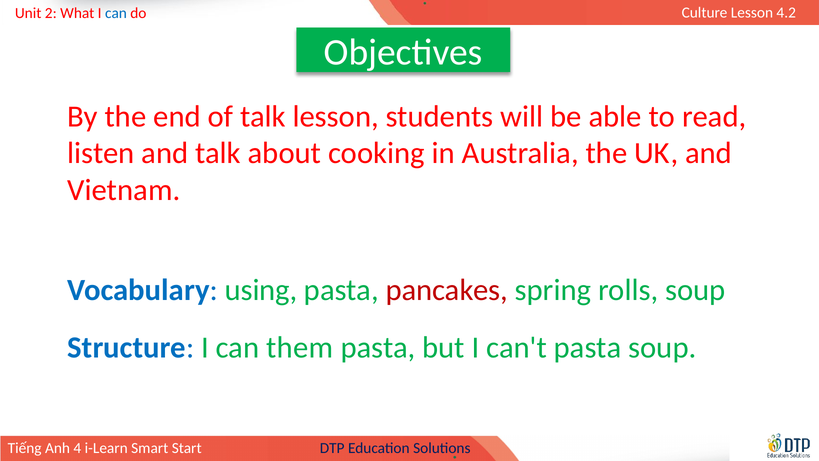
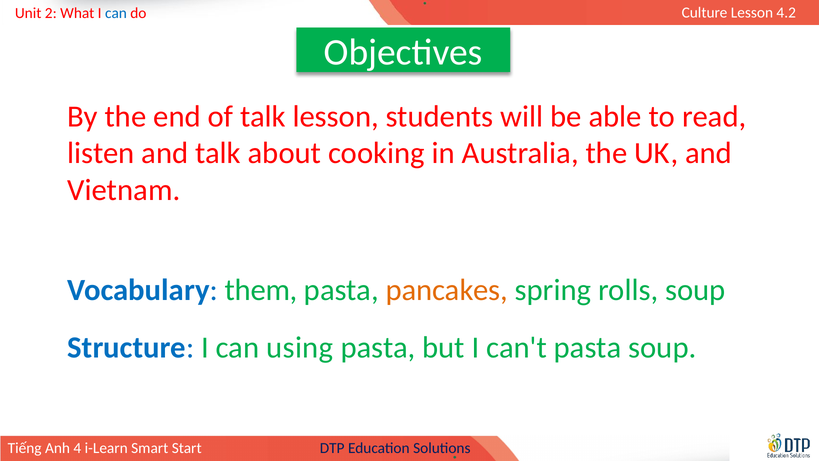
using: using -> them
pancakes colour: red -> orange
them: them -> using
